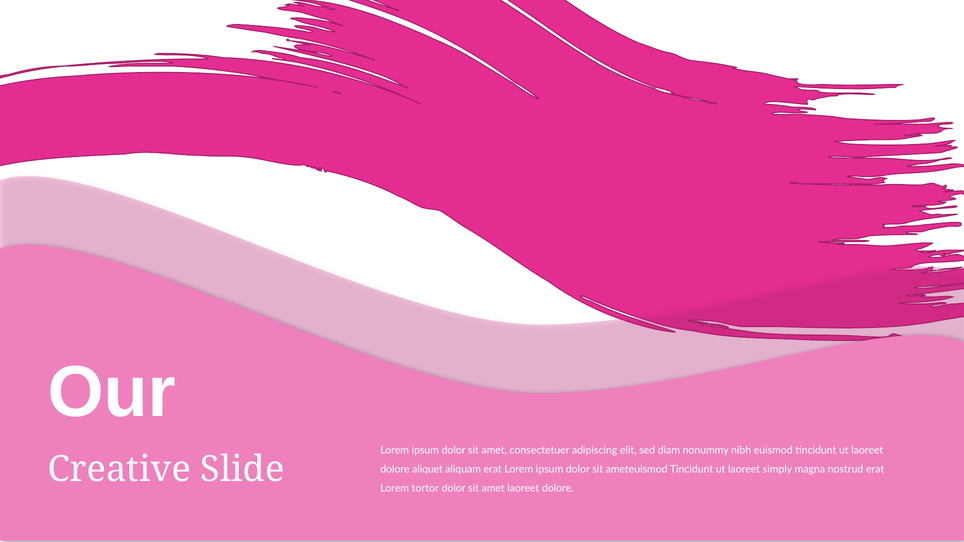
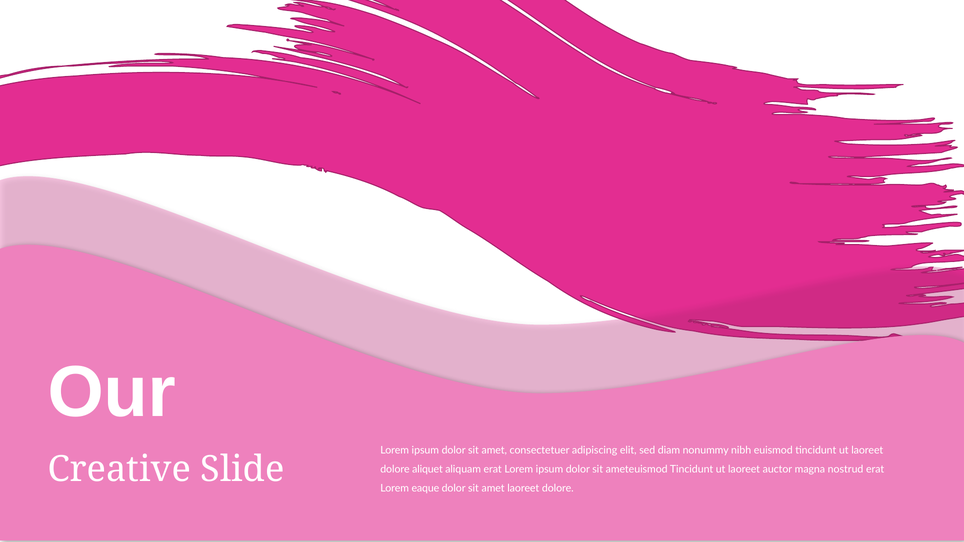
simply: simply -> auctor
tortor: tortor -> eaque
